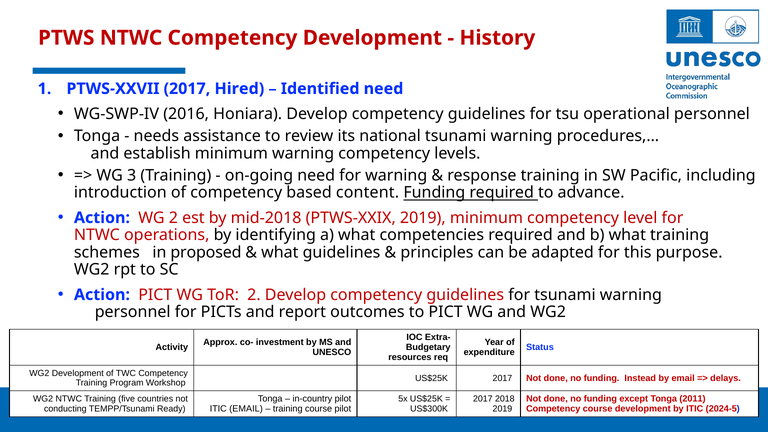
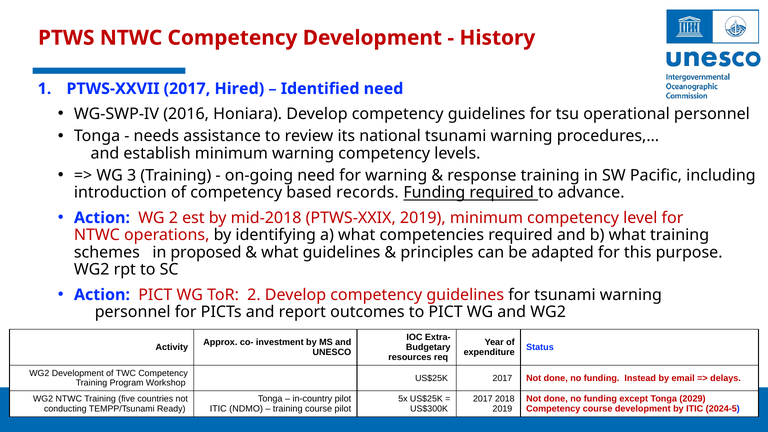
content: content -> records
2011: 2011 -> 2029
ITIC EMAIL: EMAIL -> NDMO
